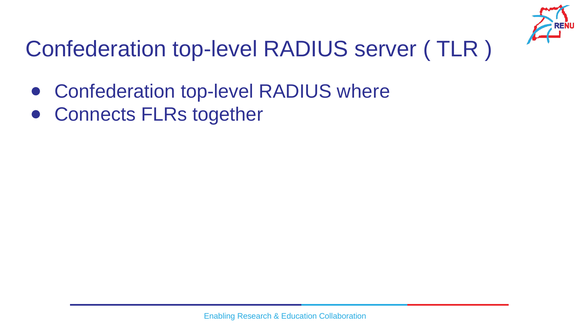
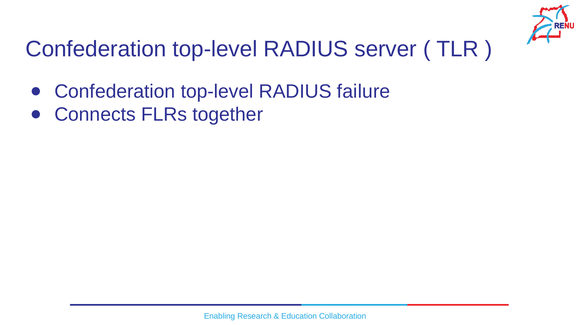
where: where -> failure
